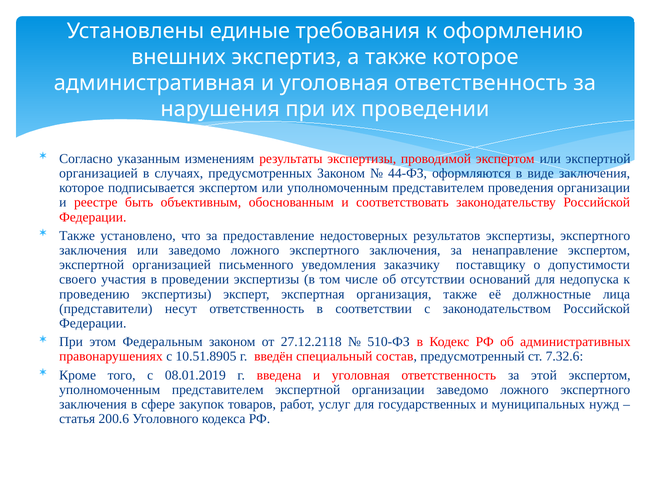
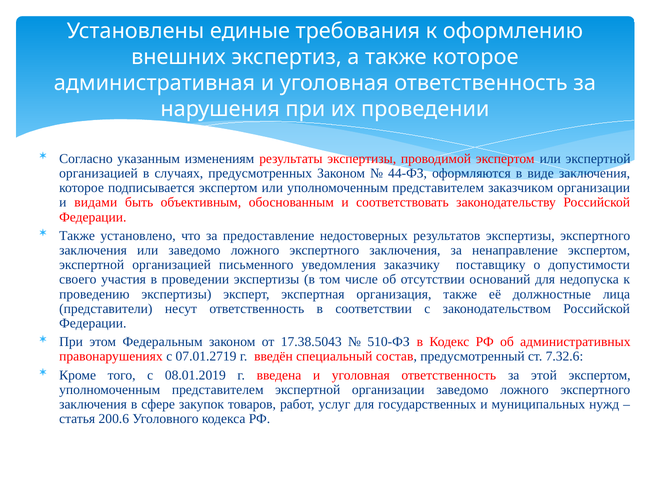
проведения: проведения -> заказчиком
реестре: реестре -> видами
27.12.2118: 27.12.2118 -> 17.38.5043
10.51.8905: 10.51.8905 -> 07.01.2719
